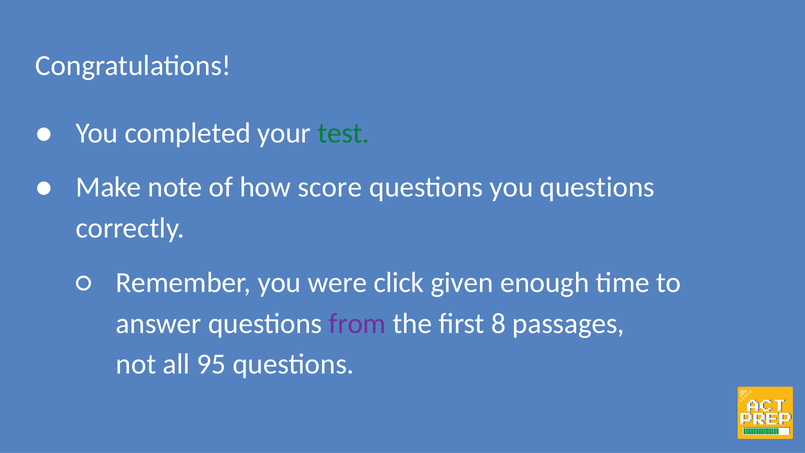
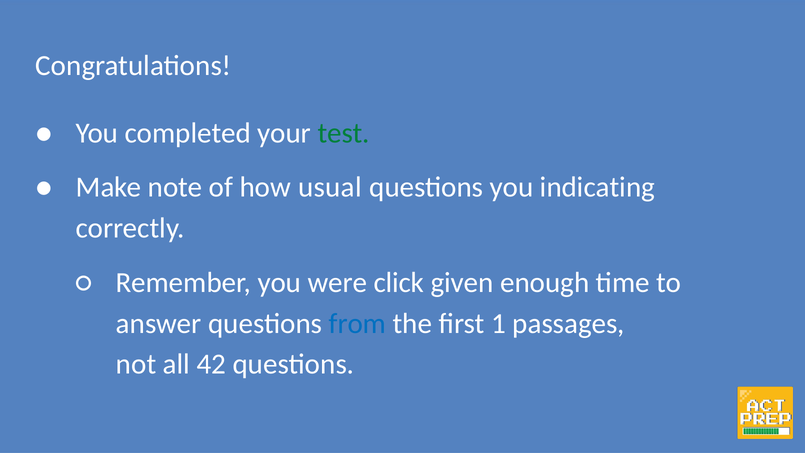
score: score -> usual
you questions: questions -> indicating
from colour: purple -> blue
8: 8 -> 1
95: 95 -> 42
